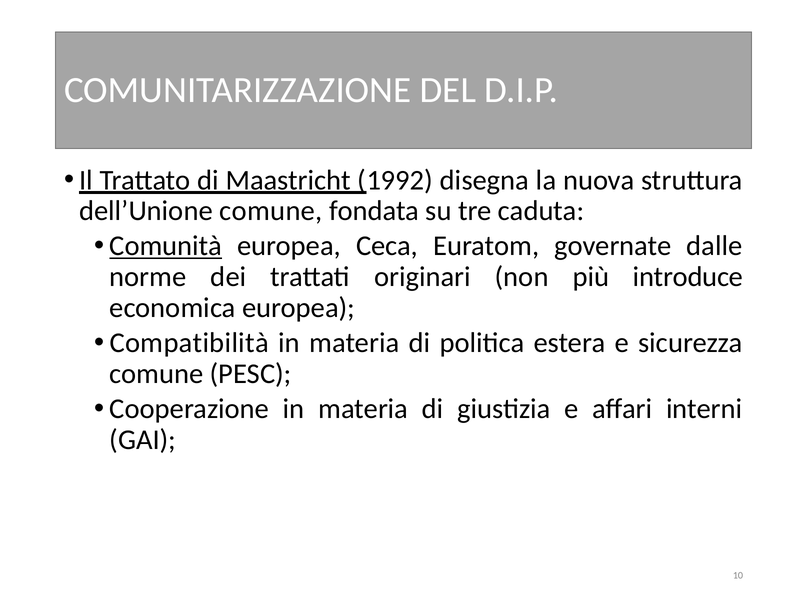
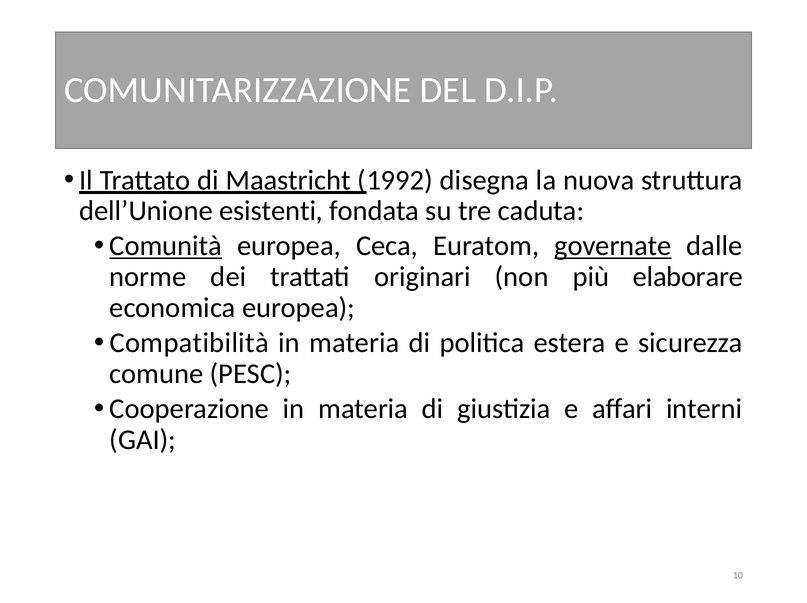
dell’Unione comune: comune -> esistenti
governate underline: none -> present
introduce: introduce -> elaborare
